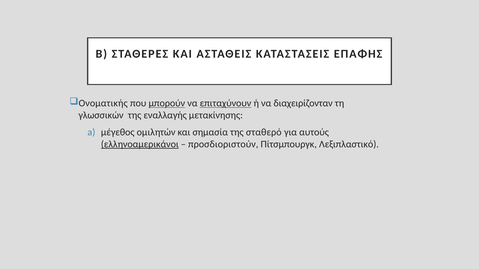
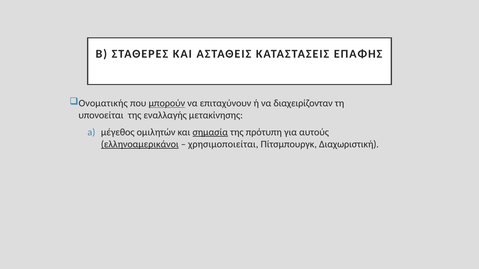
επιταχύνουν underline: present -> none
γλωσσικών: γλωσσικών -> υπονοείται
σημασία underline: none -> present
σταθερό: σταθερό -> πρότυπη
προσδιοριστούν: προσδιοριστούν -> χρησιμοποιείται
Λεξιπλαστικό: Λεξιπλαστικό -> Διαχωριστική
